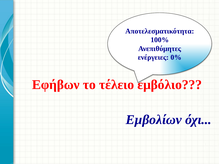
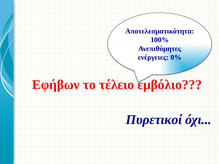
Εμβολίων: Εμβολίων -> Πυρετικοί
